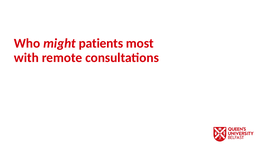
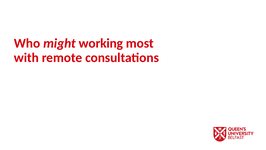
patients: patients -> working
